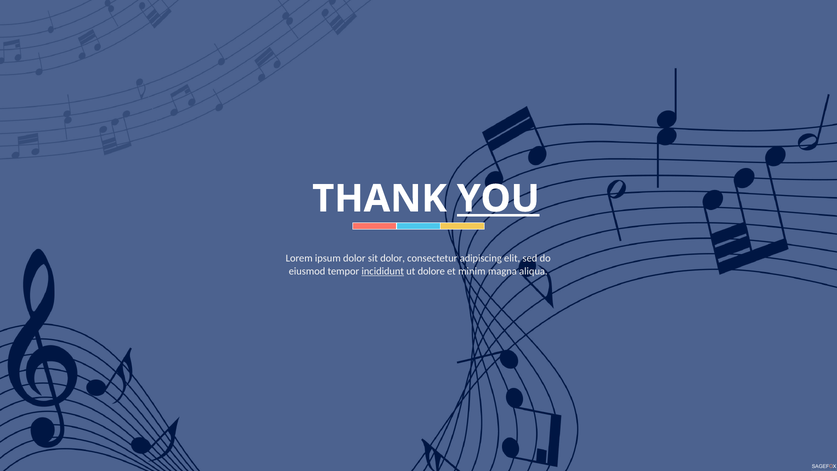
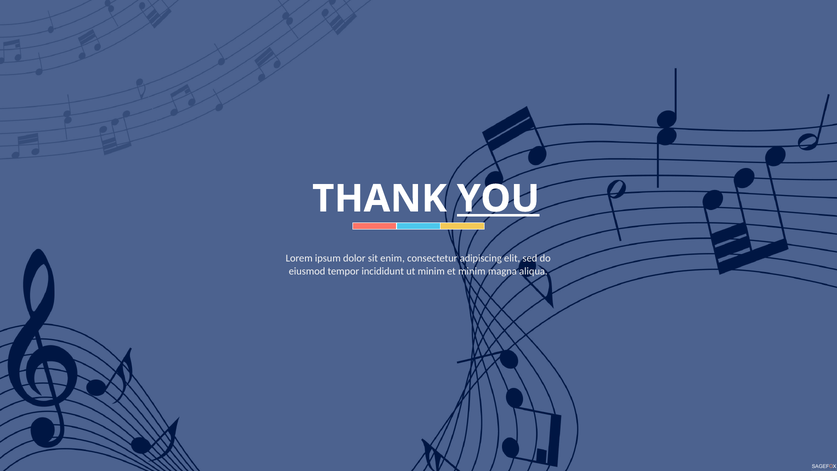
sit dolor: dolor -> enim
incididunt underline: present -> none
ut dolore: dolore -> minim
